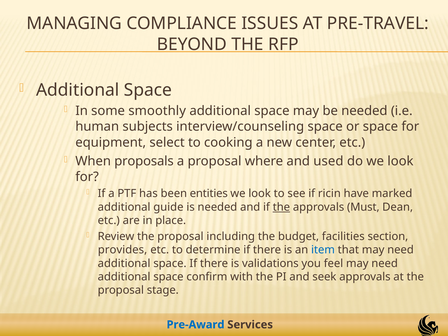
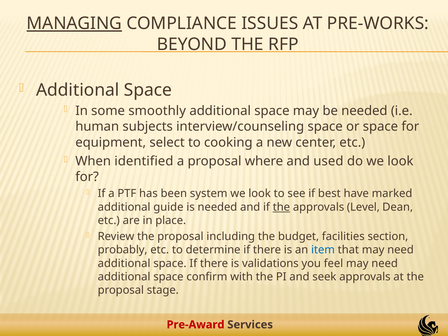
MANAGING underline: none -> present
PRE-TRAVEL: PRE-TRAVEL -> PRE-WORKS
proposals: proposals -> identified
entities: entities -> system
ricin: ricin -> best
Must: Must -> Level
provides: provides -> probably
Pre-Award colour: blue -> red
